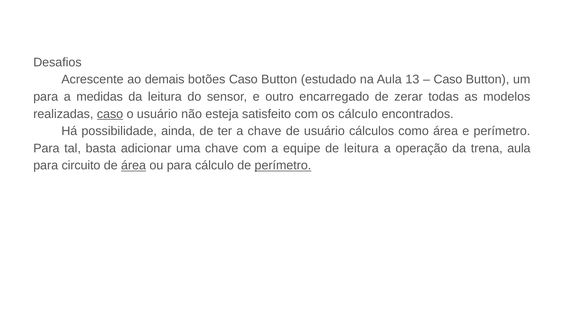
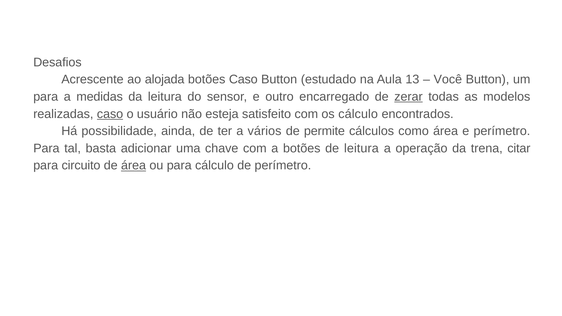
demais: demais -> alojada
Caso at (448, 80): Caso -> Você
zerar underline: none -> present
a chave: chave -> vários
de usuário: usuário -> permite
a equipe: equipe -> botões
trena aula: aula -> citar
perímetro at (283, 166) underline: present -> none
